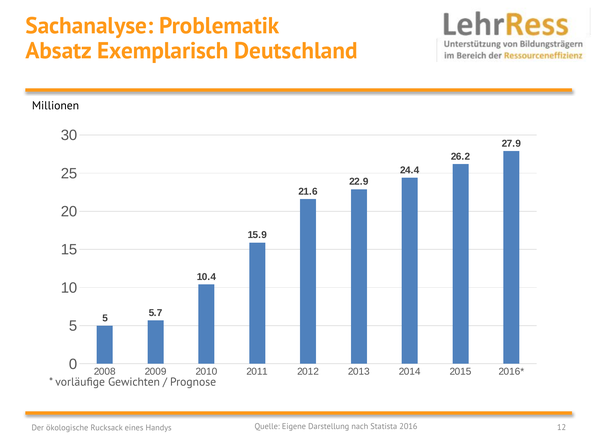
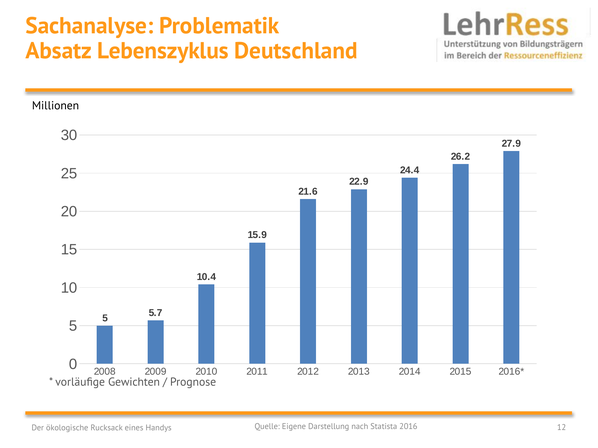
Exemplarisch: Exemplarisch -> Lebenszyklus
